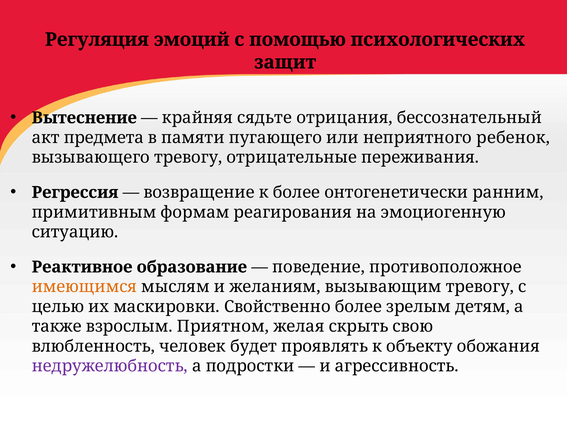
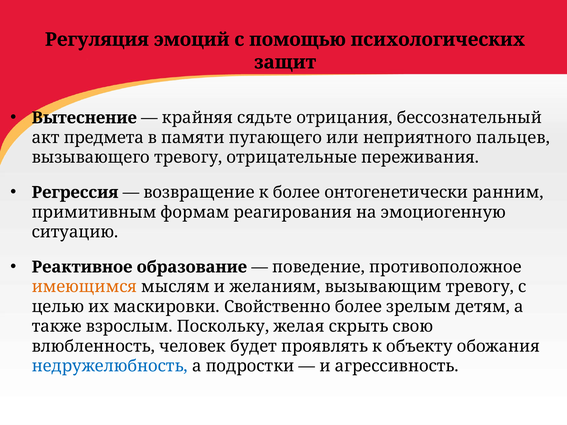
ребенок: ребенок -> пальцев
Приятном: Приятном -> Поскольку
недружелюбность colour: purple -> blue
